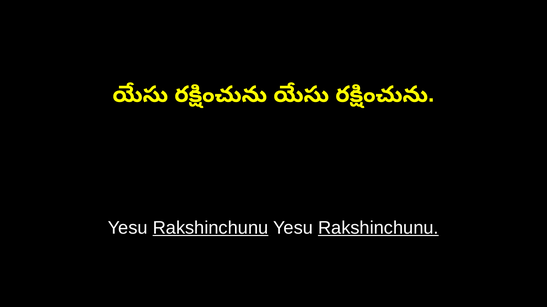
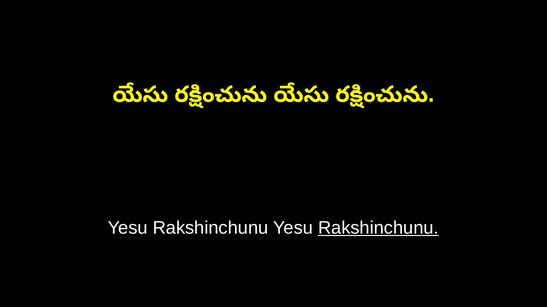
Rakshinchunu at (211, 228) underline: present -> none
